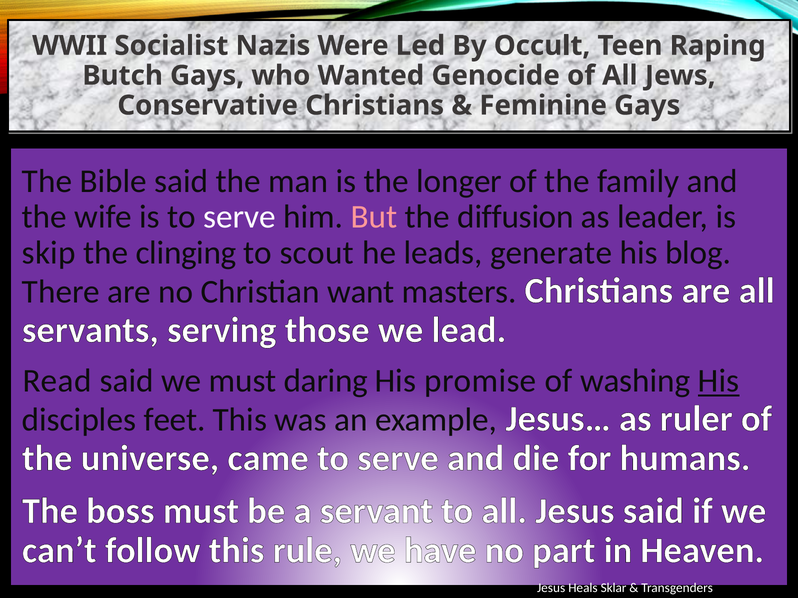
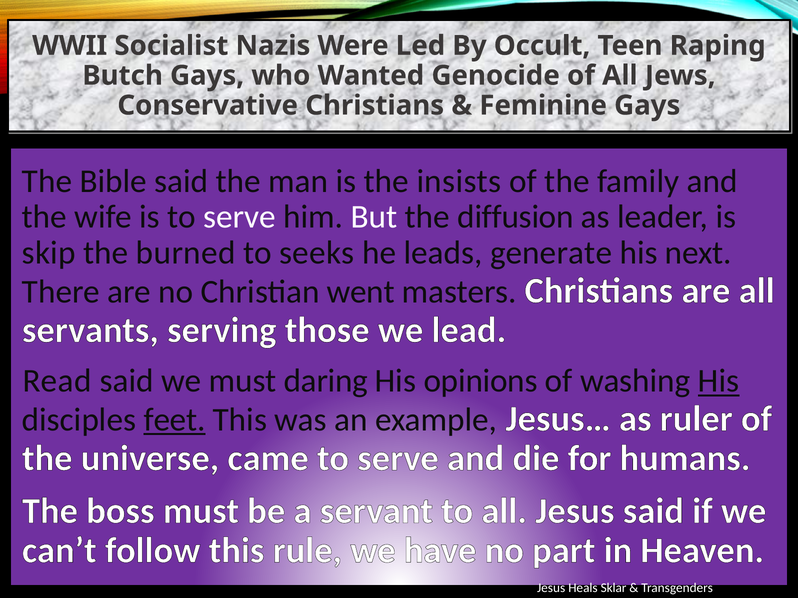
longer: longer -> insists
But colour: pink -> white
clinging: clinging -> burned
scout: scout -> seeks
blog: blog -> next
want: want -> went
promise: promise -> opinions
feet underline: none -> present
